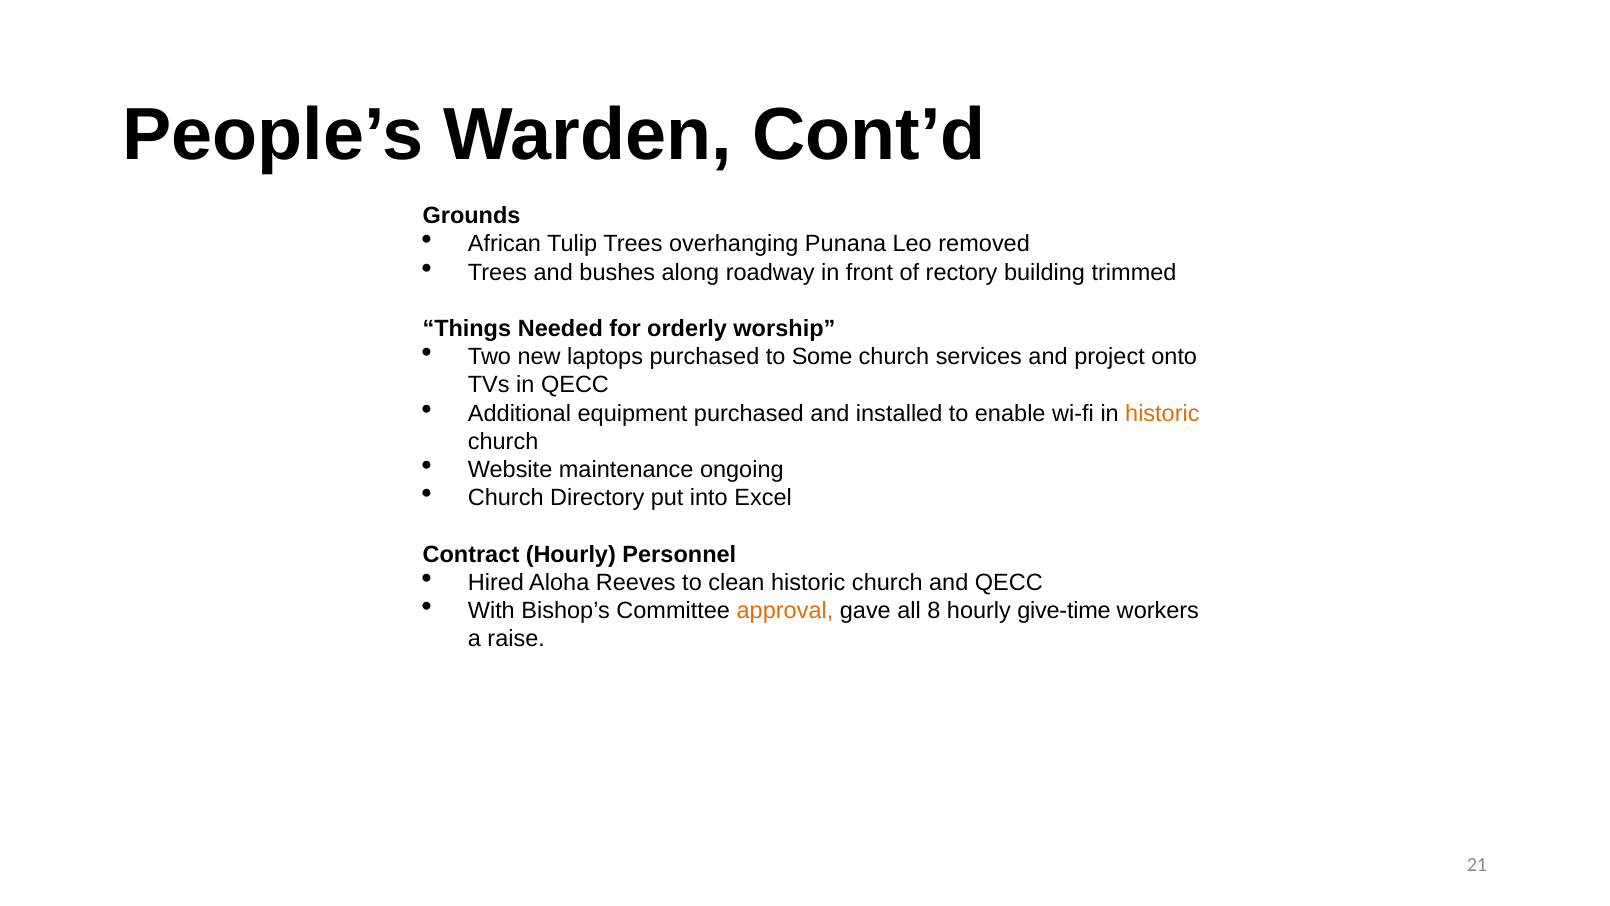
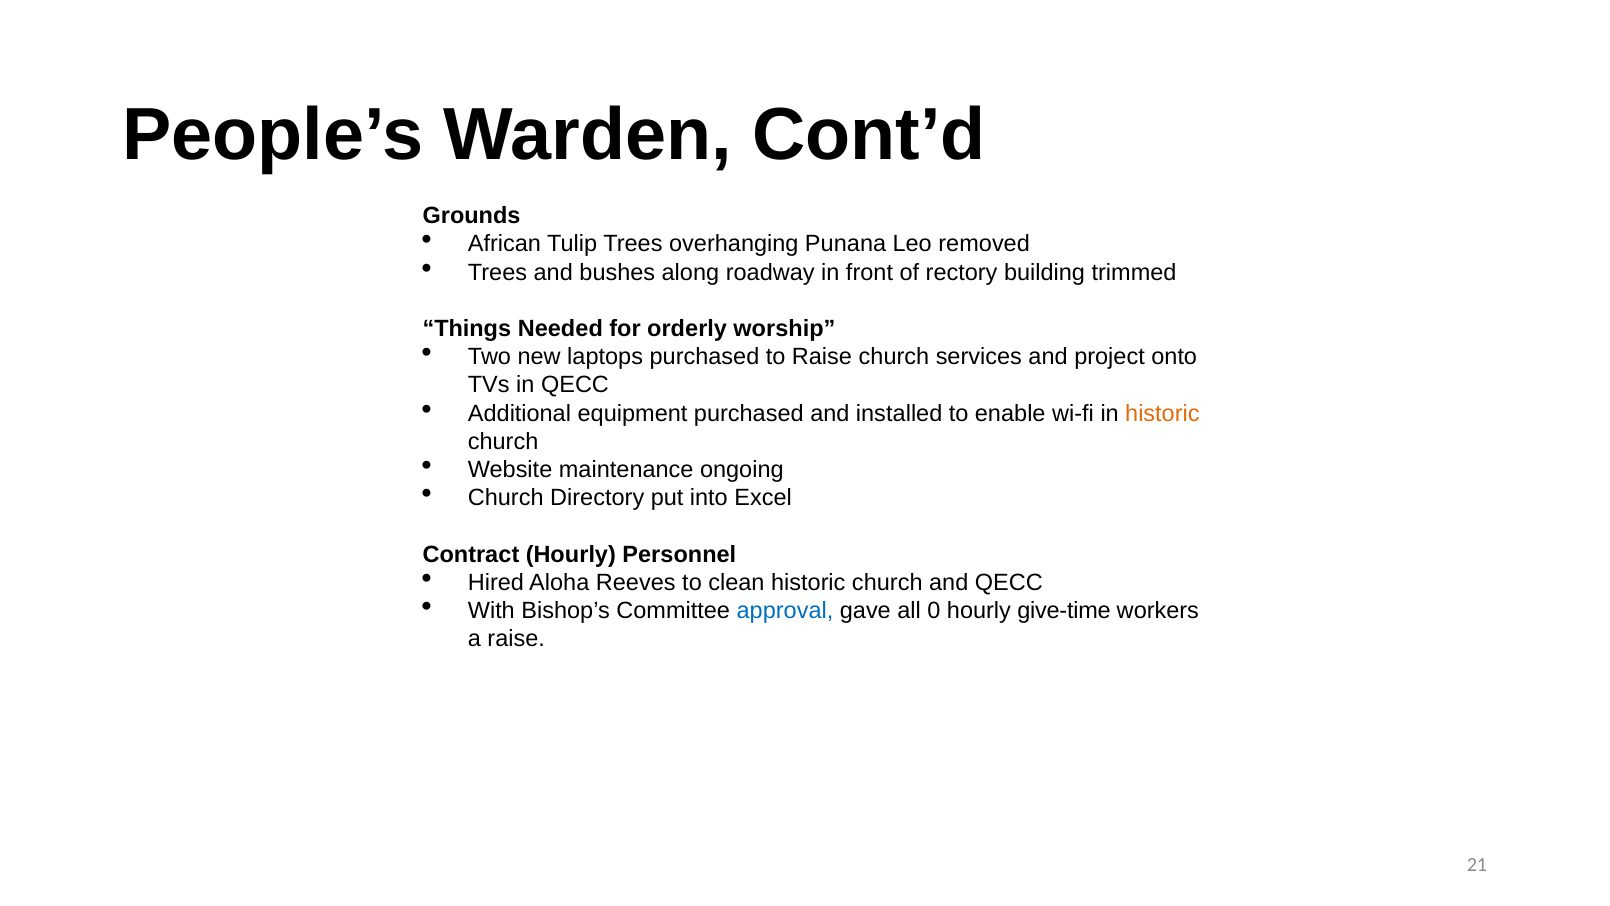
to Some: Some -> Raise
approval colour: orange -> blue
8: 8 -> 0
